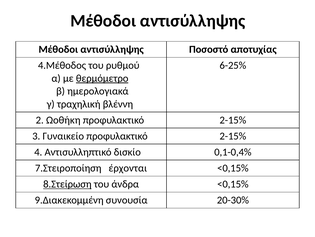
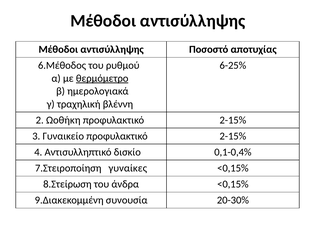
4.Μέθοδος: 4.Μέθοδος -> 6.Μέθοδος
έρχονται: έρχονται -> γυναίκες
8.Στείρωση underline: present -> none
